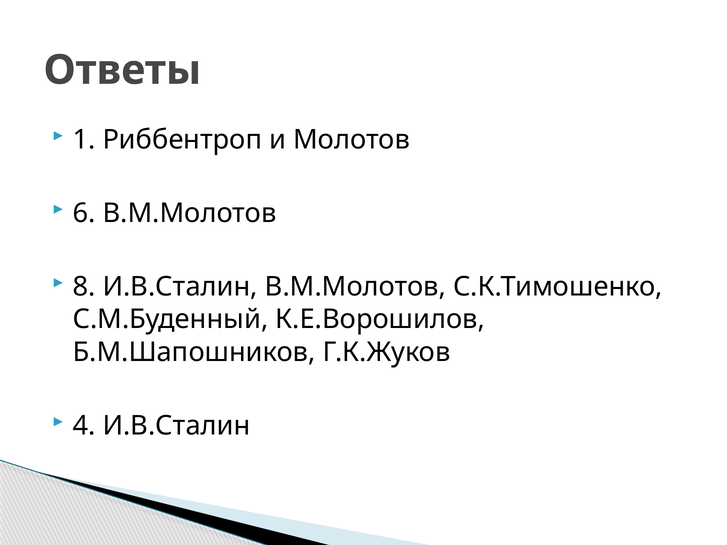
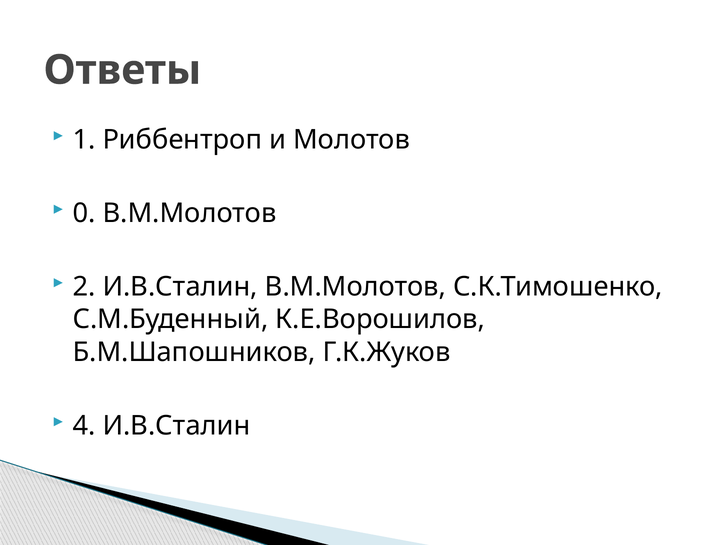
6: 6 -> 0
8: 8 -> 2
